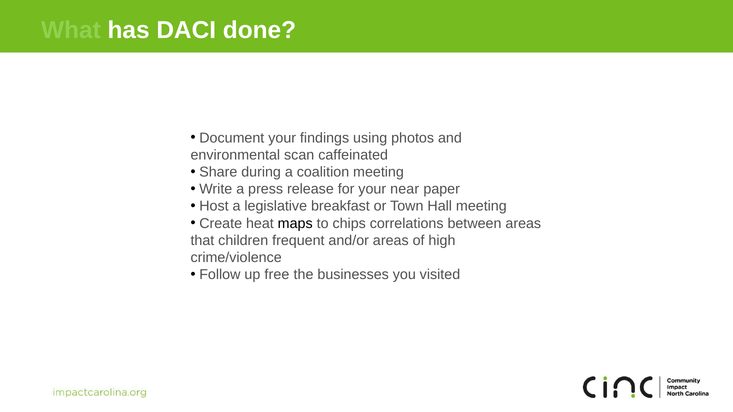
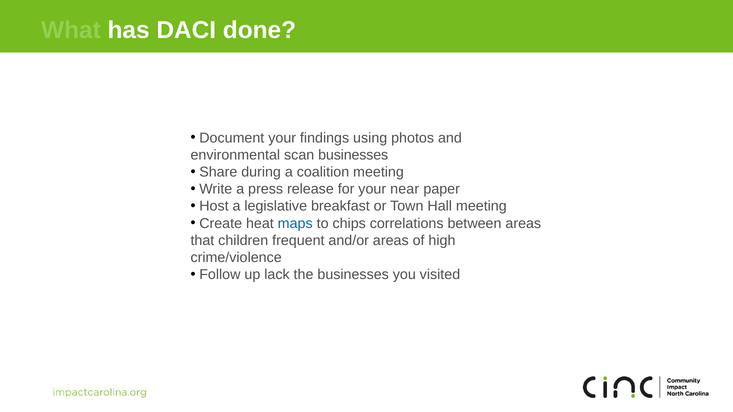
scan caffeinated: caffeinated -> businesses
maps colour: black -> blue
free: free -> lack
